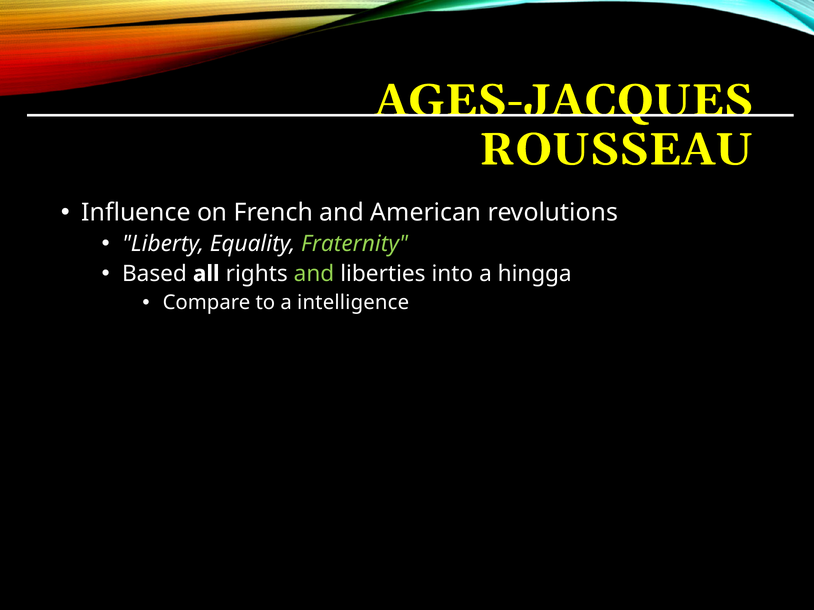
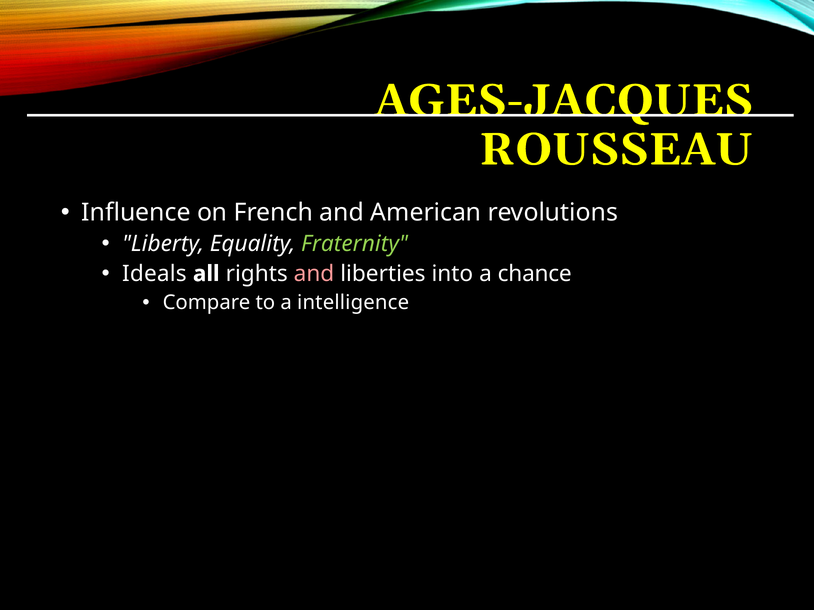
Based: Based -> Ideals
and at (314, 274) colour: light green -> pink
hingga: hingga -> chance
